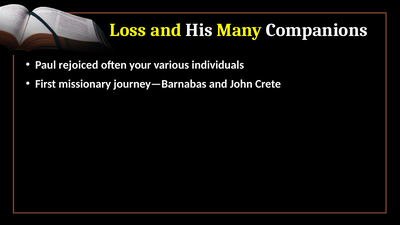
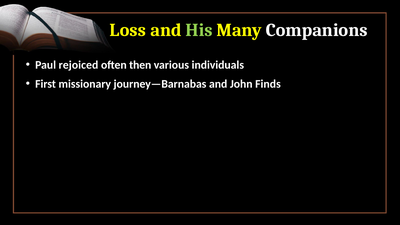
His colour: white -> light green
your: your -> then
Crete: Crete -> Finds
